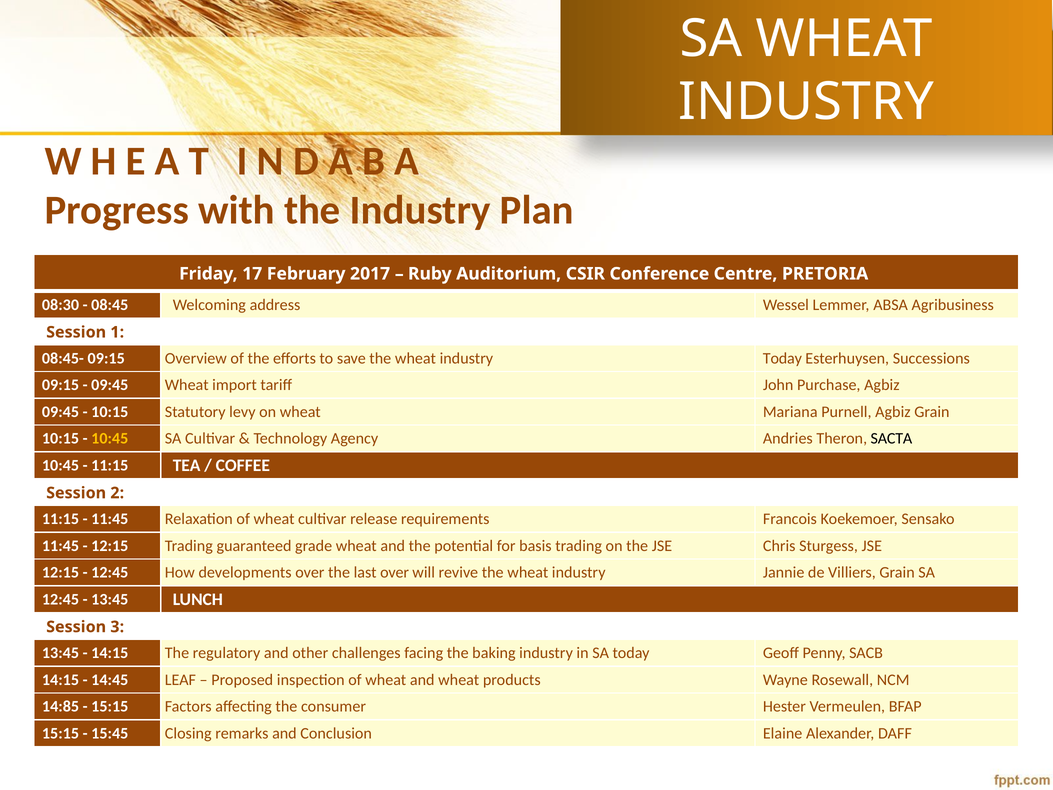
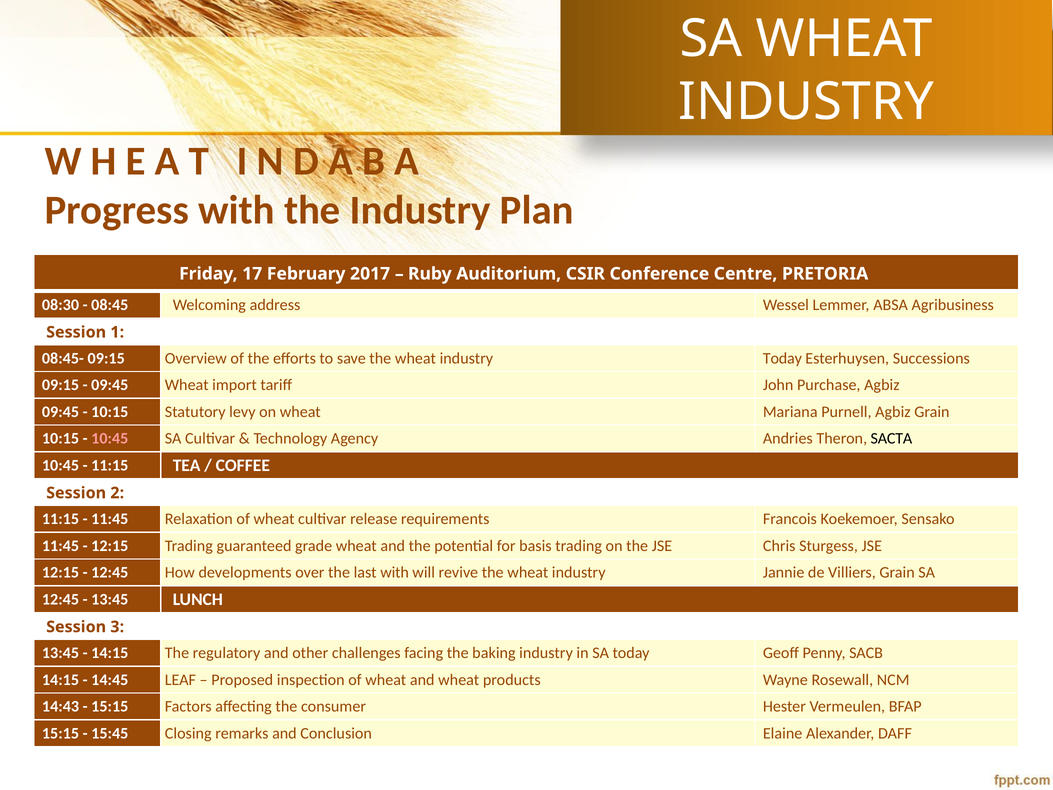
10:45 at (110, 439) colour: yellow -> pink
last over: over -> with
14:85: 14:85 -> 14:43
